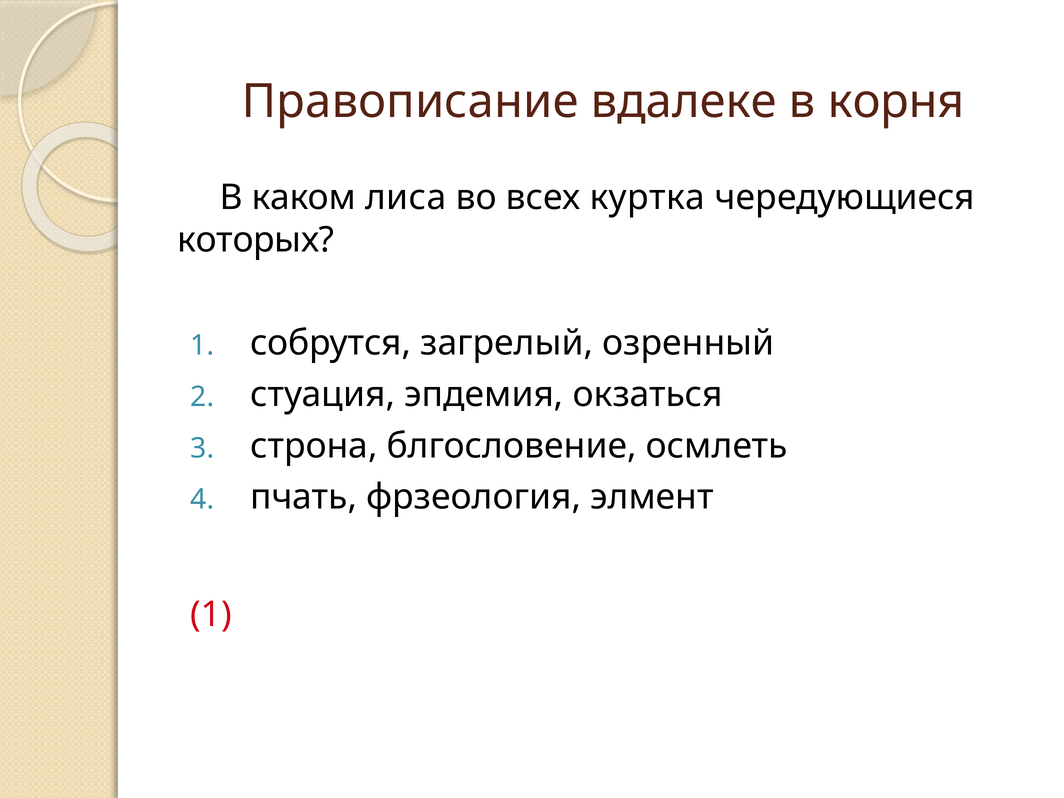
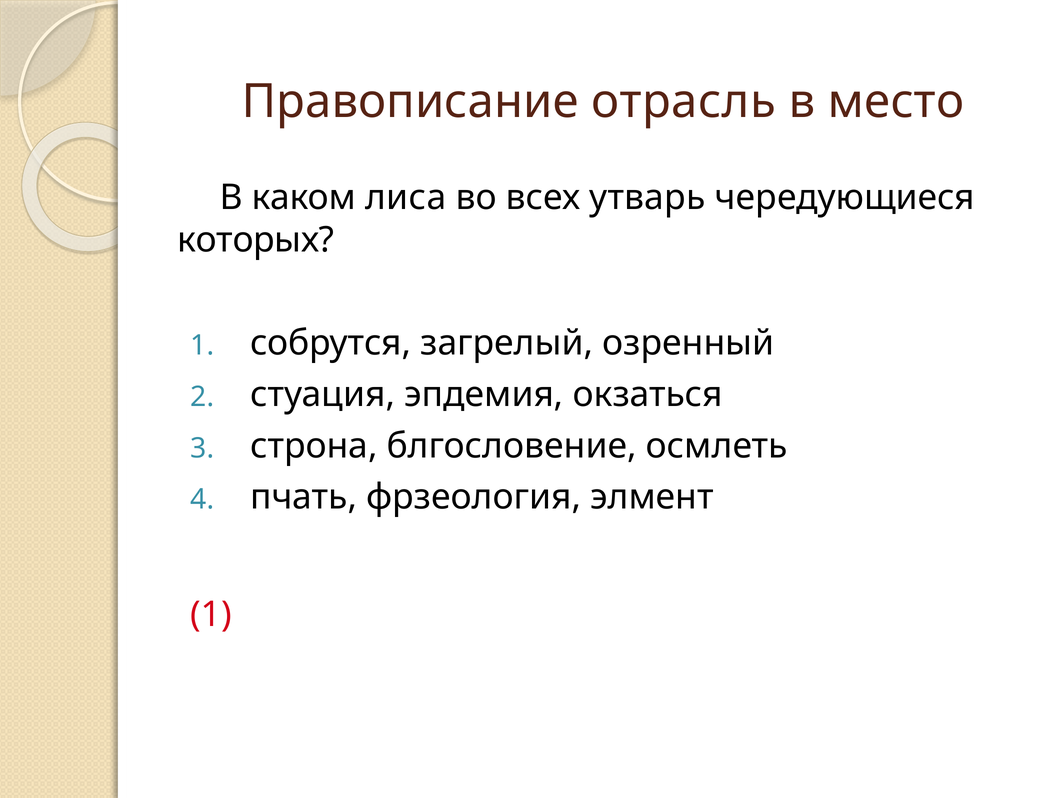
вдалеке: вдалеке -> отрасль
корня: корня -> место
куртка: куртка -> утварь
